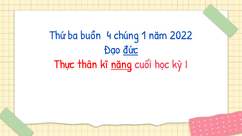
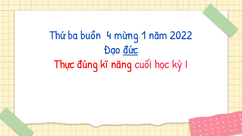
chúng: chúng -> mừng
thân: thân -> đúng
năng underline: present -> none
